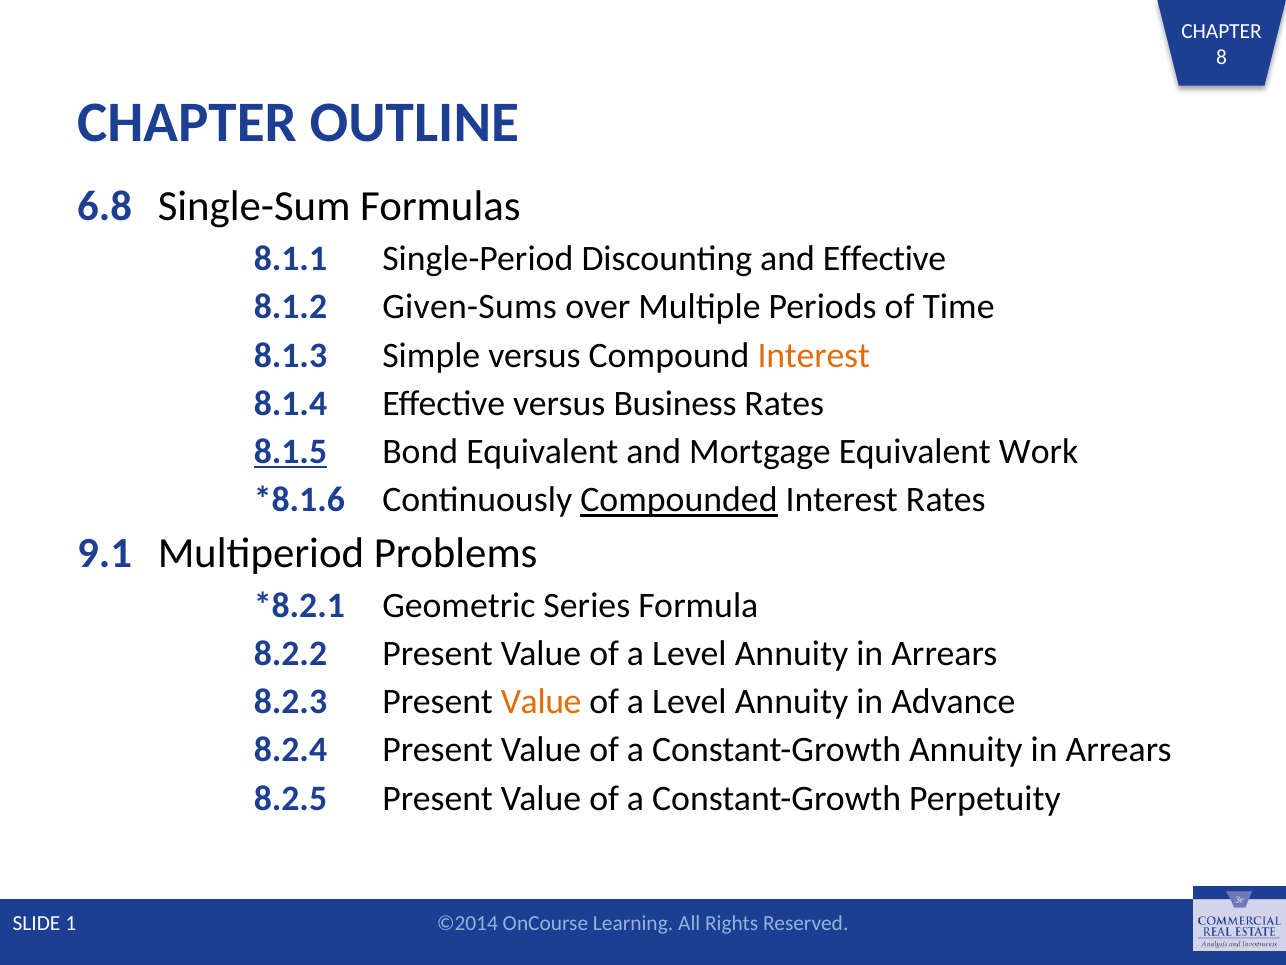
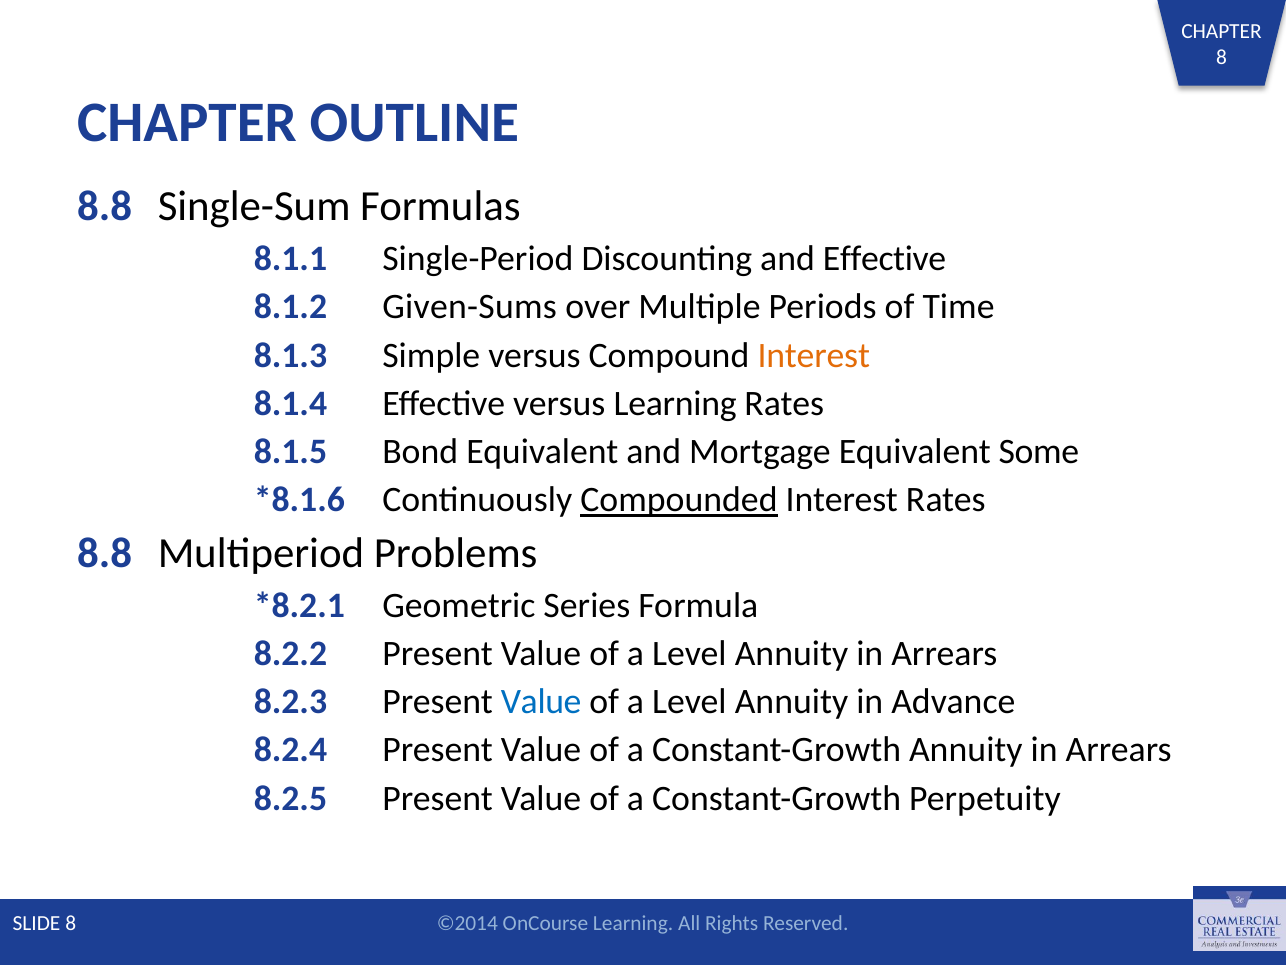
6.8 at (105, 207): 6.8 -> 8.8
versus Business: Business -> Learning
8.1.5 underline: present -> none
Work: Work -> Some
9.1 at (105, 553): 9.1 -> 8.8
Value at (541, 701) colour: orange -> blue
SLIDE 1: 1 -> 8
